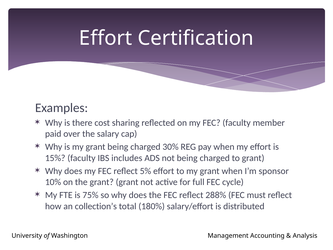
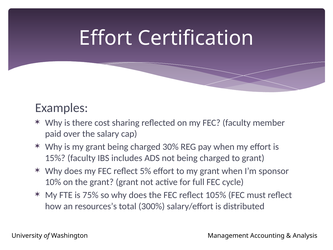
288%: 288% -> 105%
collection’s: collection’s -> resources’s
180%: 180% -> 300%
